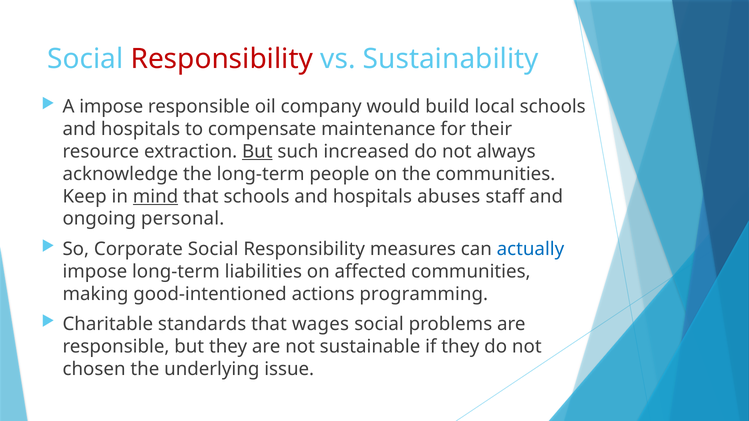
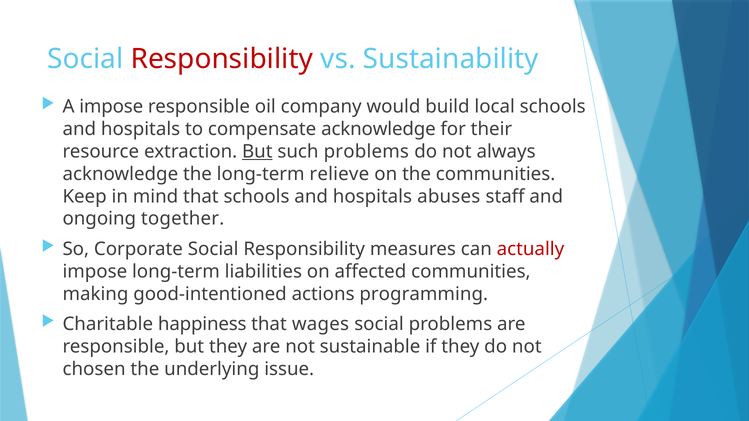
compensate maintenance: maintenance -> acknowledge
such increased: increased -> problems
people: people -> relieve
mind underline: present -> none
personal: personal -> together
actually colour: blue -> red
standards: standards -> happiness
